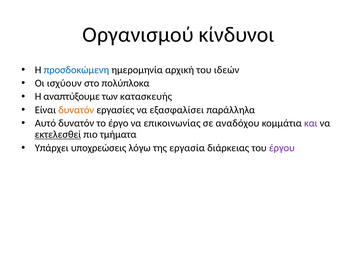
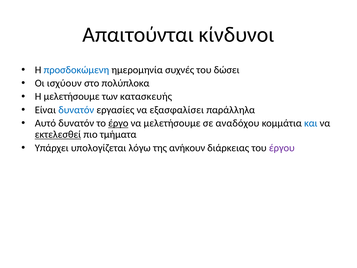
Οργανισμού: Οργανισμού -> Απαιτούνται
αρχική: αρχική -> συχνές
ιδεών: ιδεών -> δώσει
Η αναπτύξουμε: αναπτύξουμε -> μελετήσουμε
δυνατόν at (76, 110) colour: orange -> blue
έργο underline: none -> present
να επικοινωνίας: επικοινωνίας -> μελετήσουμε
και colour: purple -> blue
υποχρεώσεις: υποχρεώσεις -> υπολογίζεται
εργασία: εργασία -> ανήκουν
